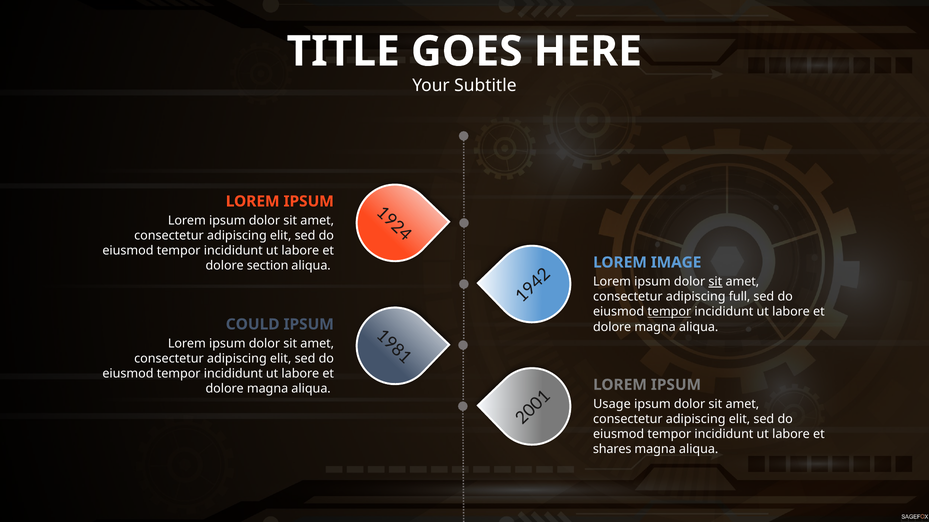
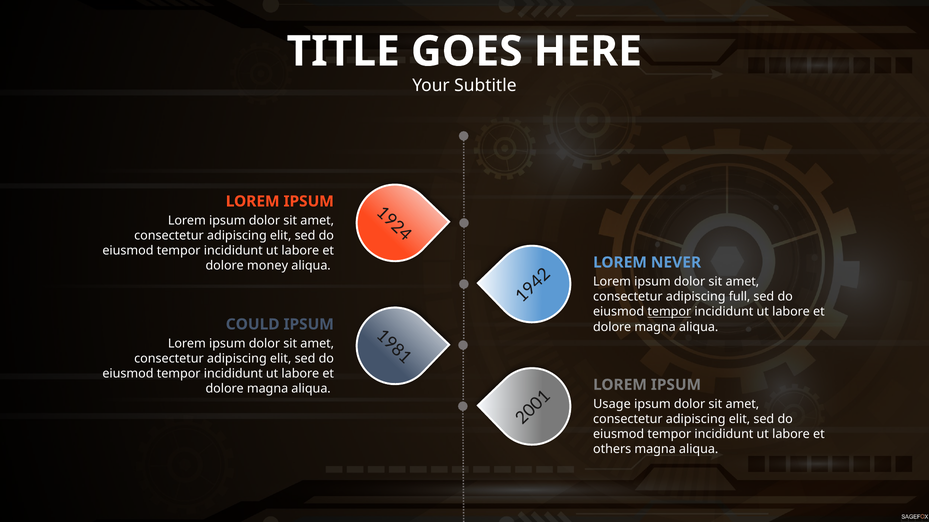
IMAGE: IMAGE -> NEVER
section: section -> money
sit at (715, 282) underline: present -> none
shares: shares -> others
